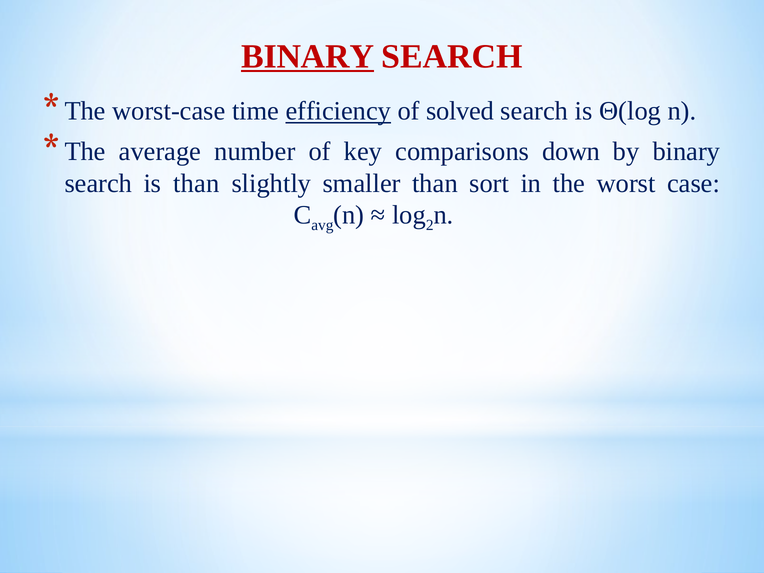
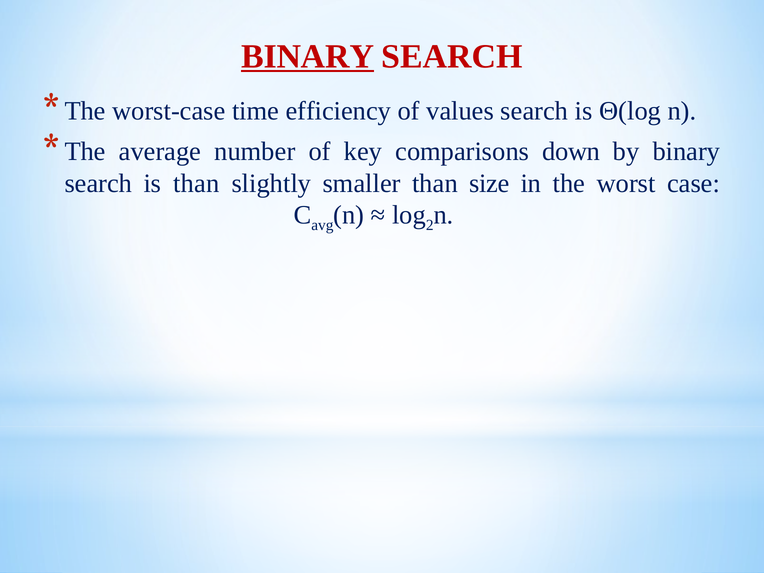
efficiency underline: present -> none
solved: solved -> values
sort: sort -> size
